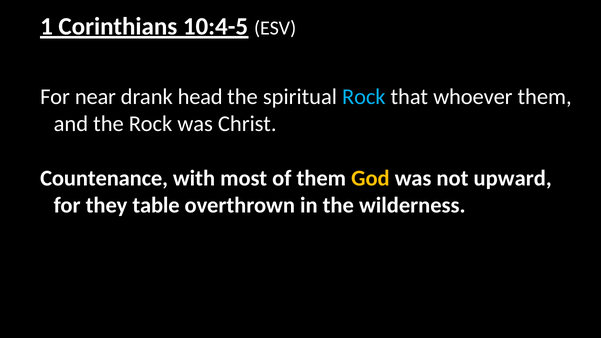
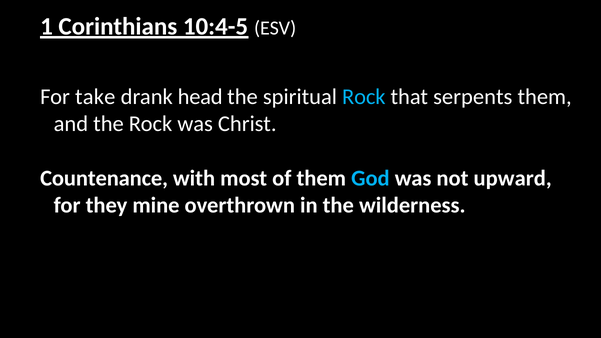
near: near -> take
whoever: whoever -> serpents
God colour: yellow -> light blue
table: table -> mine
